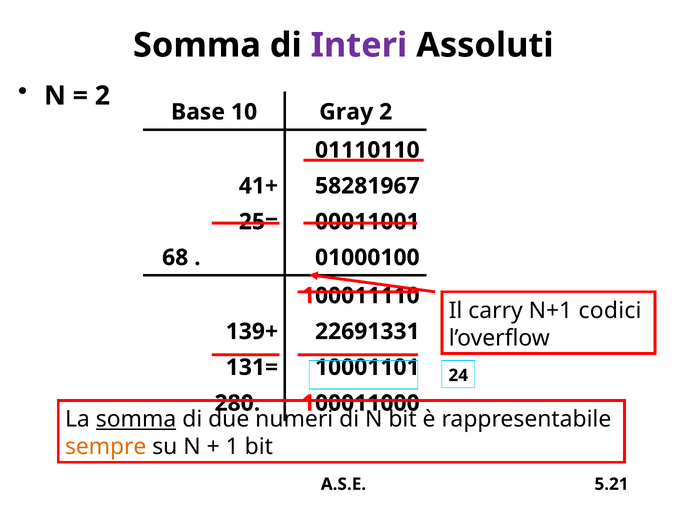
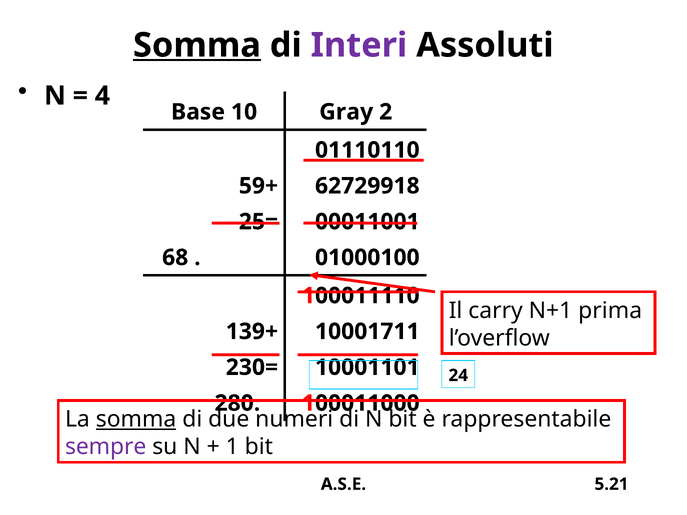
Somma at (197, 45) underline: none -> present
2 at (102, 96): 2 -> 4
41+: 41+ -> 59+
58281967: 58281967 -> 62729918
codici: codici -> prima
22691331: 22691331 -> 10001711
131=: 131= -> 230=
sempre colour: orange -> purple
